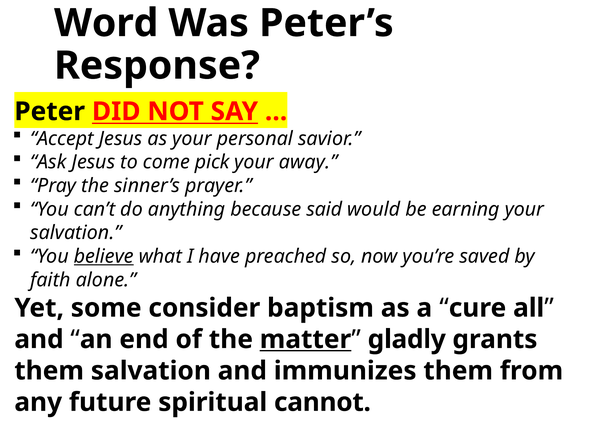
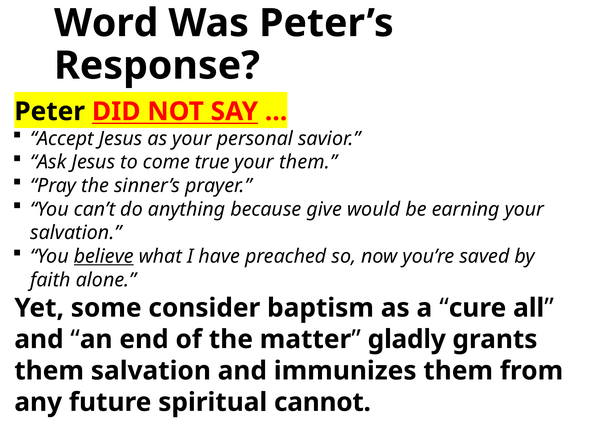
pick: pick -> true
your away: away -> them
said: said -> give
matter underline: present -> none
